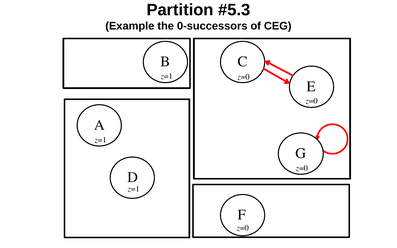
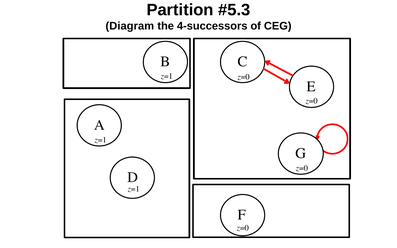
Example: Example -> Diagram
0-successors: 0-successors -> 4-successors
